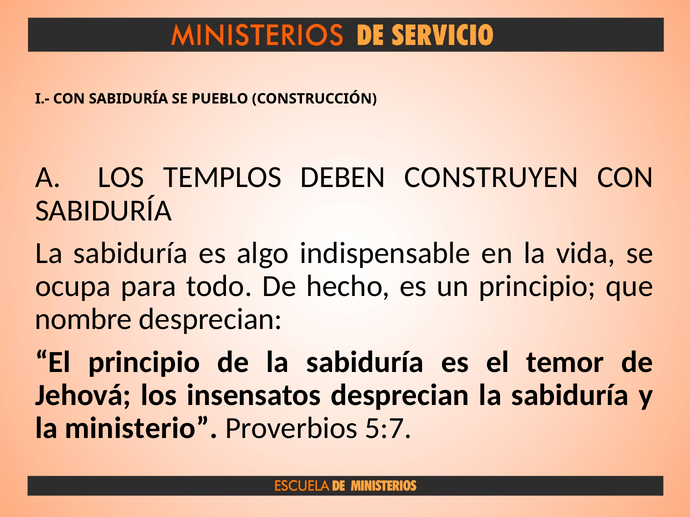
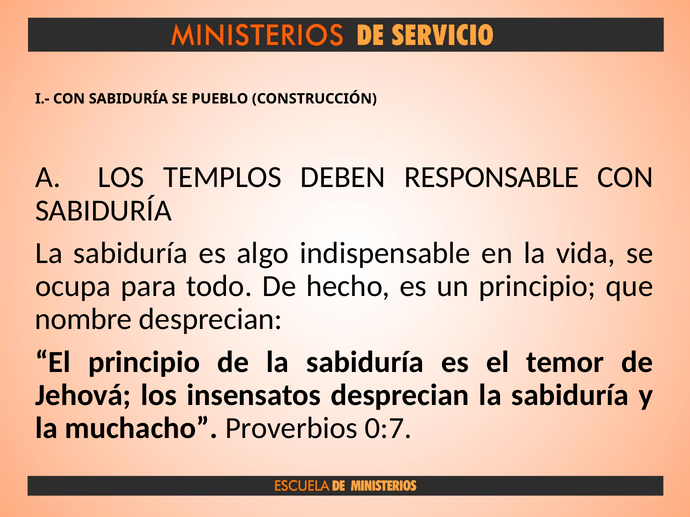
CONSTRUYEN: CONSTRUYEN -> RESPONSABLE
ministerio: ministerio -> muchacho
5:7: 5:7 -> 0:7
